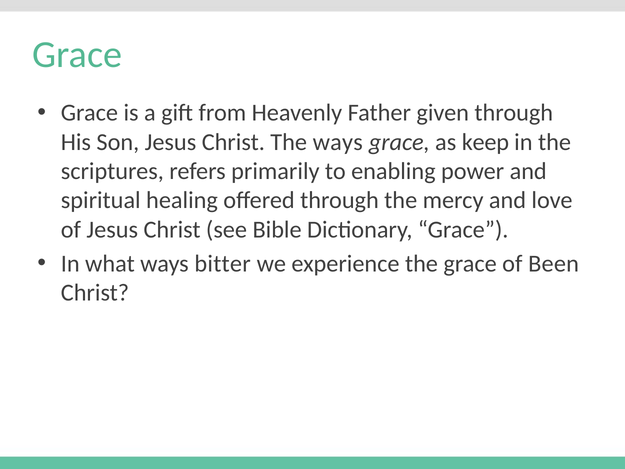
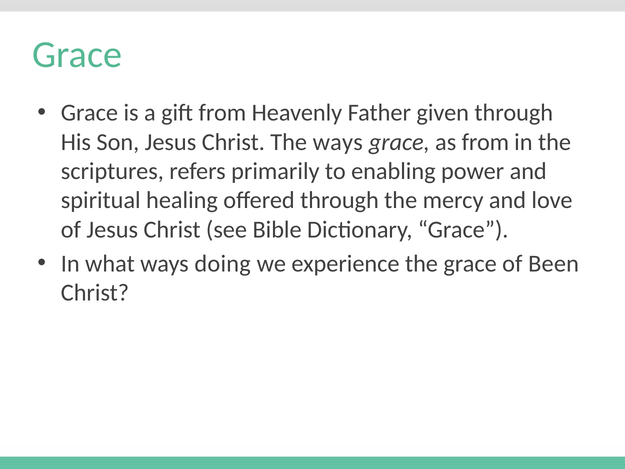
as keep: keep -> from
bitter: bitter -> doing
